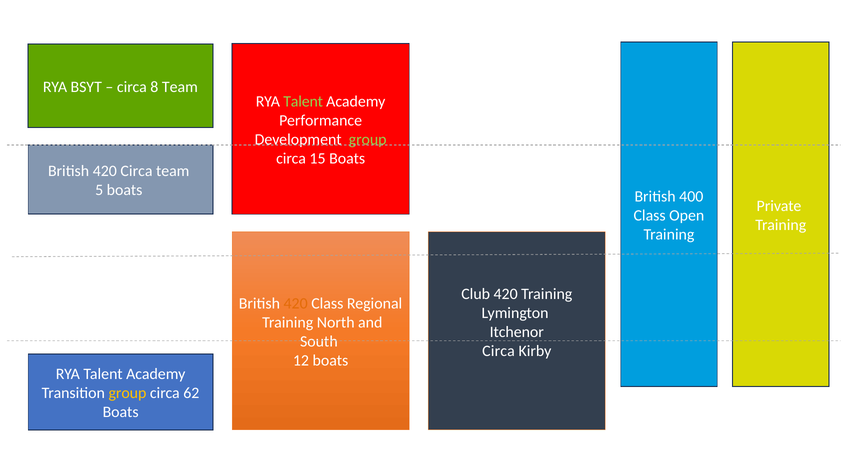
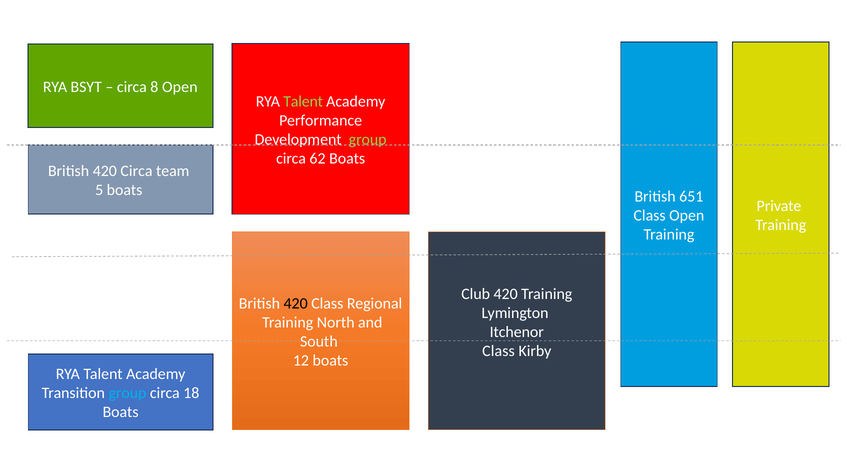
8 Team: Team -> Open
15: 15 -> 62
400: 400 -> 651
420 at (296, 304) colour: orange -> black
Circa at (499, 351): Circa -> Class
group at (127, 393) colour: yellow -> light blue
62: 62 -> 18
